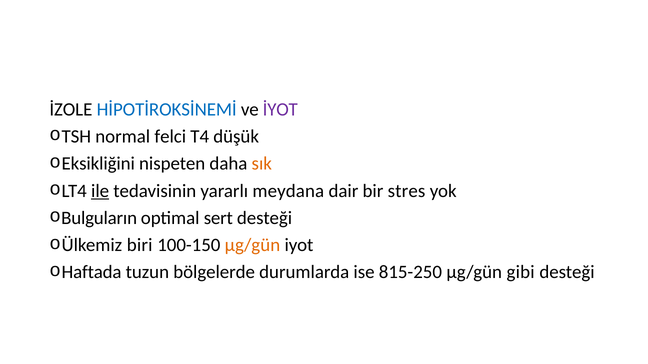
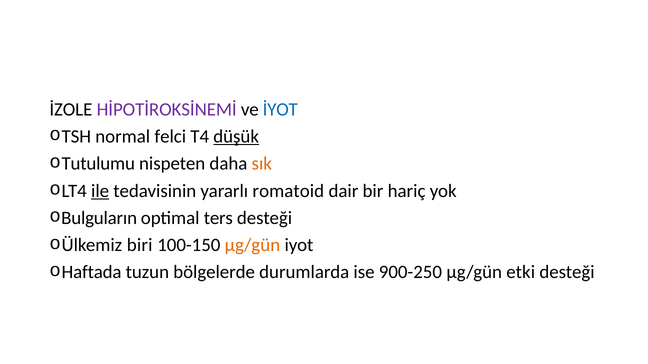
HİPOTİROKSİNEMİ colour: blue -> purple
İYOT colour: purple -> blue
düşük underline: none -> present
Eksikliğini: Eksikliğini -> Tutulumu
meydana: meydana -> romatoid
stres: stres -> hariç
sert: sert -> ters
815-250: 815-250 -> 900-250
gibi: gibi -> etki
